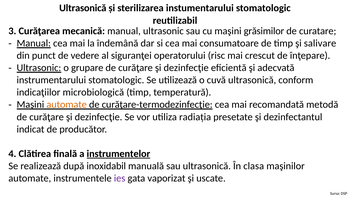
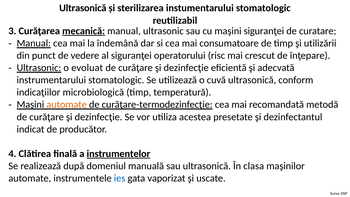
mecanică underline: none -> present
maşini grăsimilor: grăsimilor -> siguranţei
salivare: salivare -> utilizării
grupare: grupare -> evoluat
radiația: radiația -> acestea
inoxidabil: inoxidabil -> domeniul
ies colour: purple -> blue
